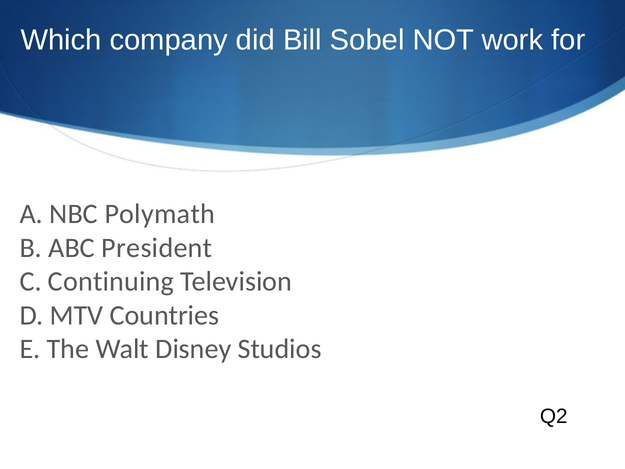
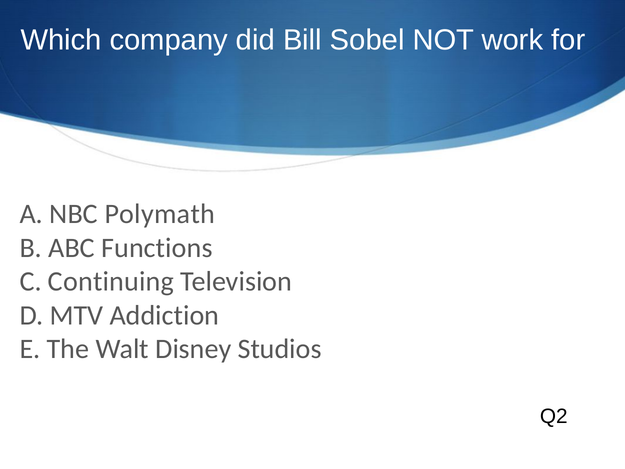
President: President -> Functions
Countries: Countries -> Addiction
